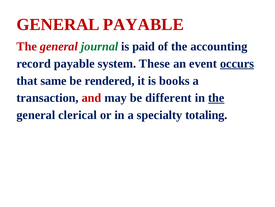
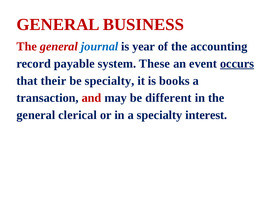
GENERAL PAYABLE: PAYABLE -> BUSINESS
journal colour: green -> blue
paid: paid -> year
same: same -> their
be rendered: rendered -> specialty
the at (216, 98) underline: present -> none
totaling: totaling -> interest
